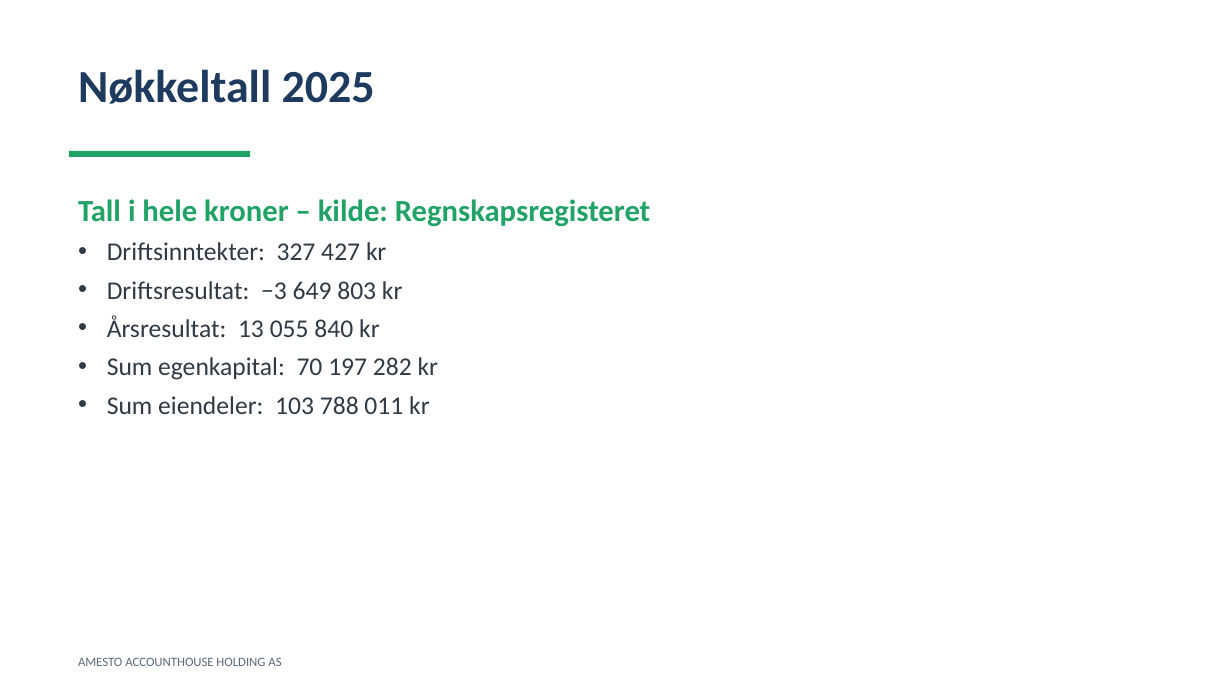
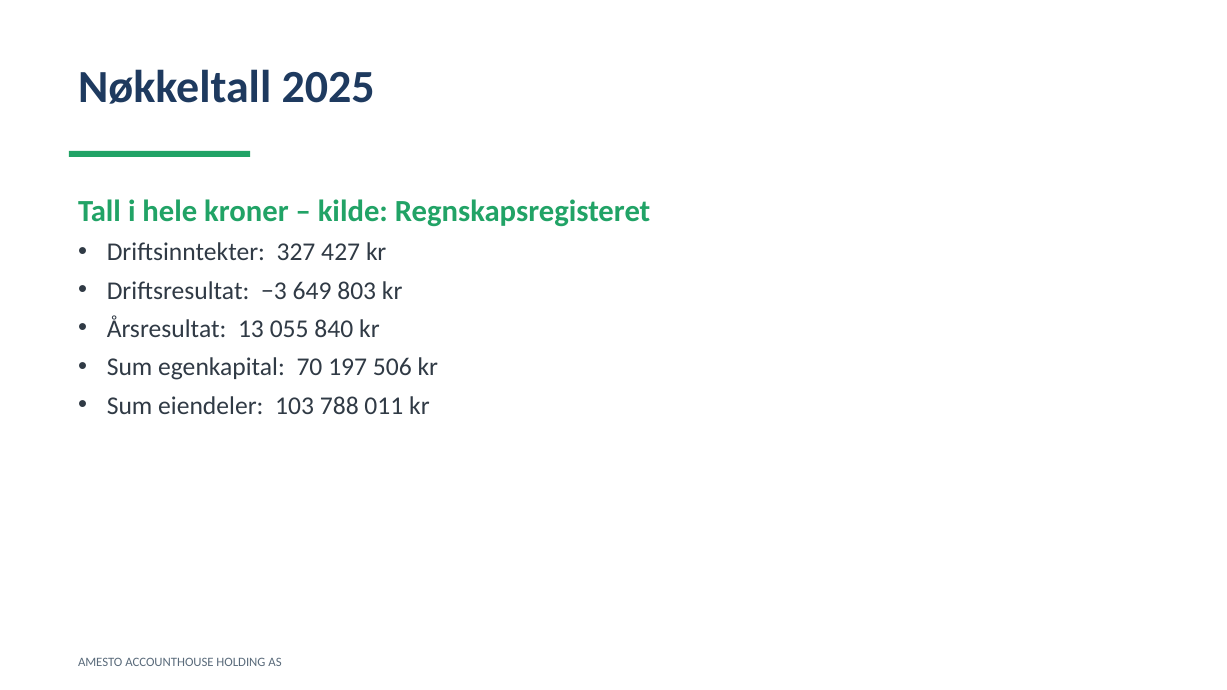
282: 282 -> 506
